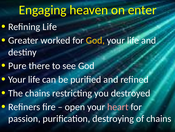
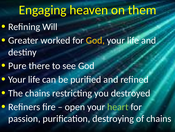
enter: enter -> them
Refining Life: Life -> Will
heart colour: pink -> light green
